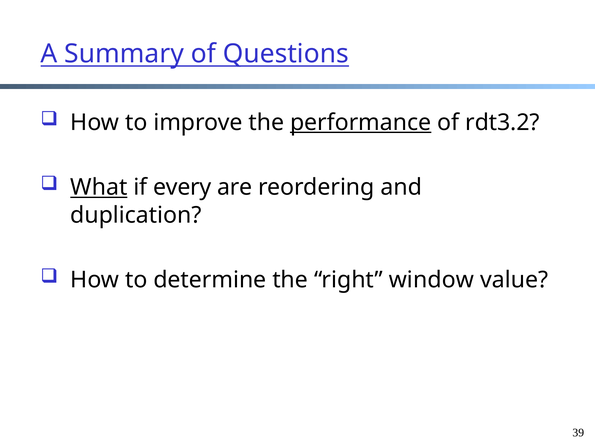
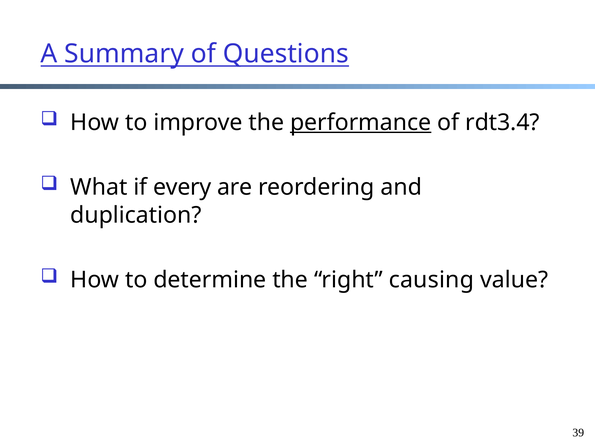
rdt3.2: rdt3.2 -> rdt3.4
What underline: present -> none
window: window -> causing
